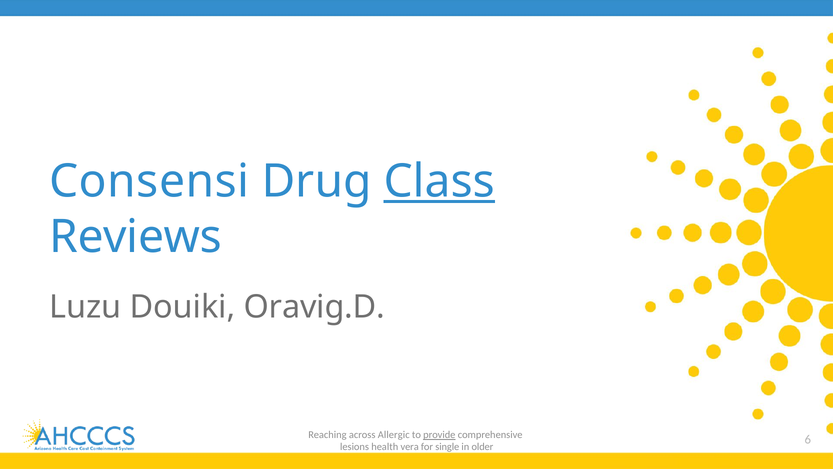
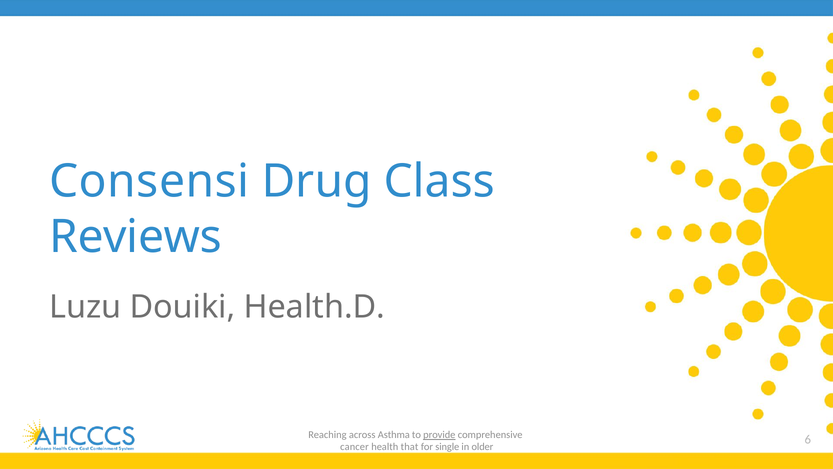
Class underline: present -> none
Oravig.D: Oravig.D -> Health.D
Allergic: Allergic -> Asthma
lesions: lesions -> cancer
vera: vera -> that
